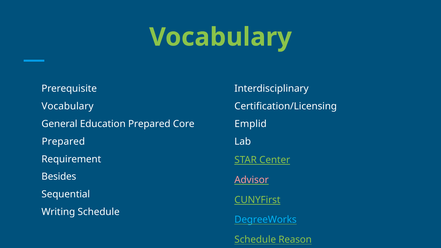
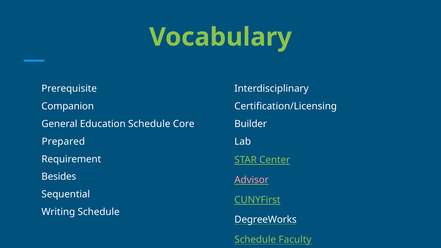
Vocabulary at (68, 106): Vocabulary -> Companion
Education Prepared: Prepared -> Schedule
Emplid: Emplid -> Builder
DegreeWorks colour: light blue -> white
Reason: Reason -> Faculty
